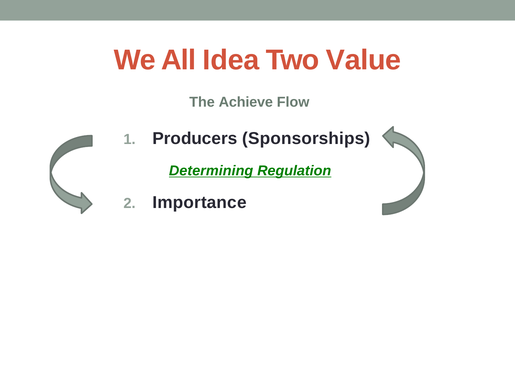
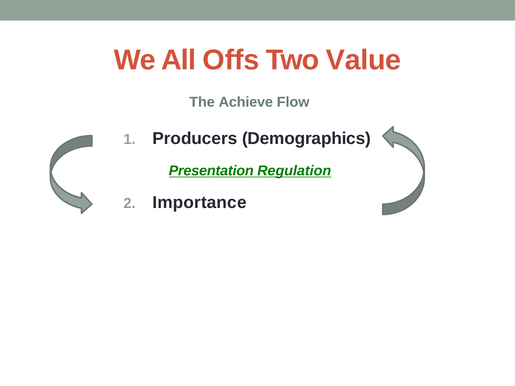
Idea: Idea -> Offs
Sponsorships: Sponsorships -> Demographics
Determining: Determining -> Presentation
